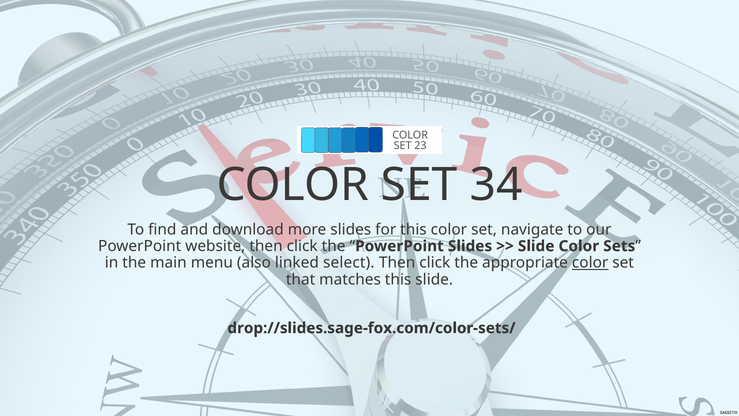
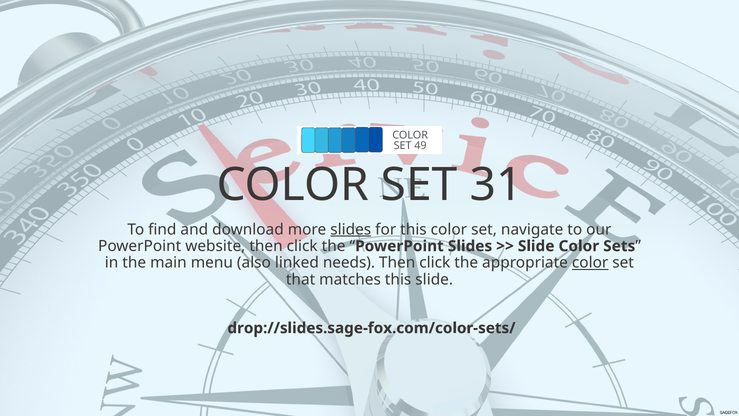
23: 23 -> 49
34: 34 -> 31
slides at (351, 229) underline: none -> present
select: select -> needs
